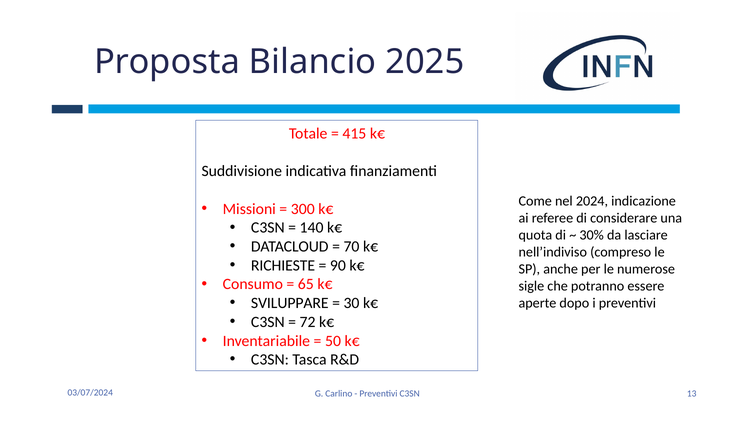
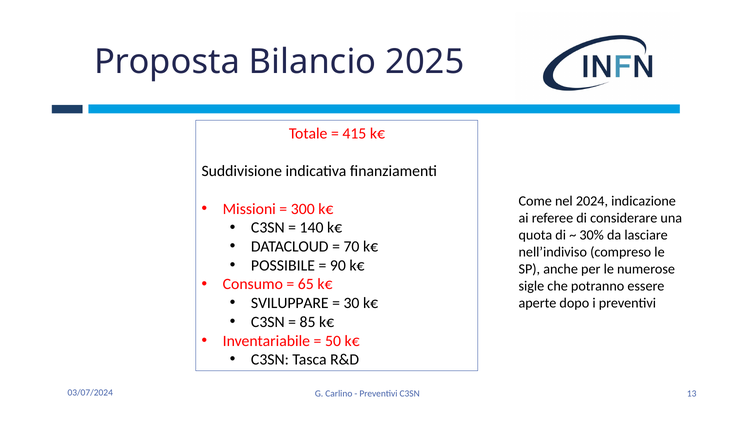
RICHIESTE: RICHIESTE -> POSSIBILE
72: 72 -> 85
